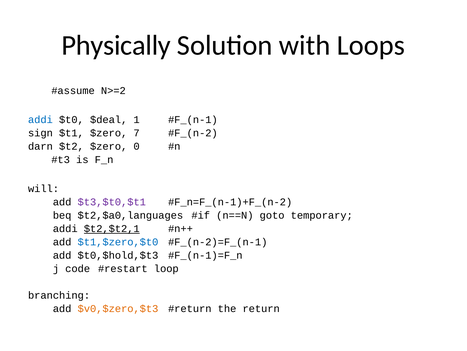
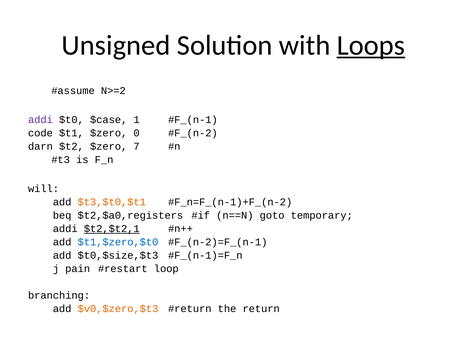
Physically: Physically -> Unsigned
Loops underline: none -> present
addi at (40, 120) colour: blue -> purple
$deal: $deal -> $case
sign: sign -> code
7: 7 -> 0
0: 0 -> 7
$t3,$t0,$t1 colour: purple -> orange
$t2,$a0,languages: $t2,$a0,languages -> $t2,$a0,registers
$t0,$hold,$t3: $t0,$hold,$t3 -> $t0,$size,$t3
code: code -> pain
